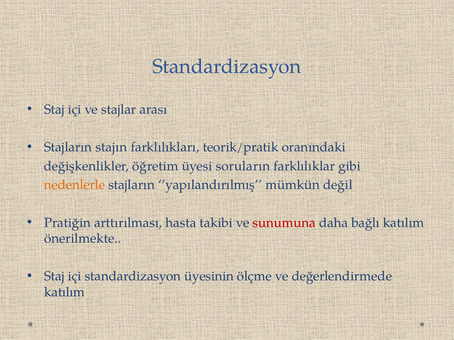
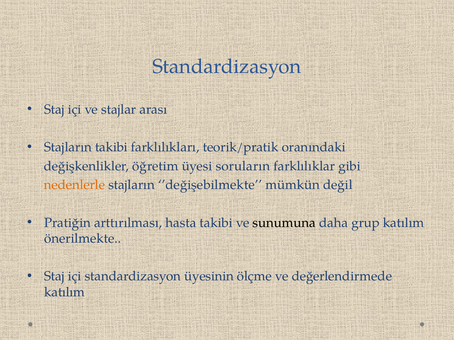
Stajların stajın: stajın -> takibi
’yapılandırılmış: ’yapılandırılmış -> ’değişebilmekte
sunumuna colour: red -> black
bağlı: bağlı -> grup
